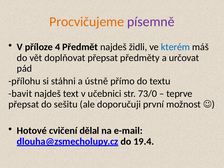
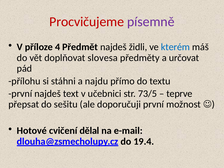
Procvičujeme colour: orange -> red
doplňovat přepsat: přepsat -> slovesa
ústně: ústně -> najdu
bavit at (20, 94): bavit -> první
73/0: 73/0 -> 73/5
